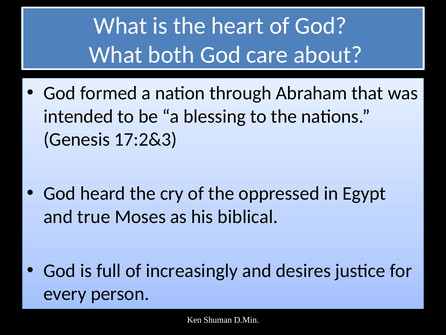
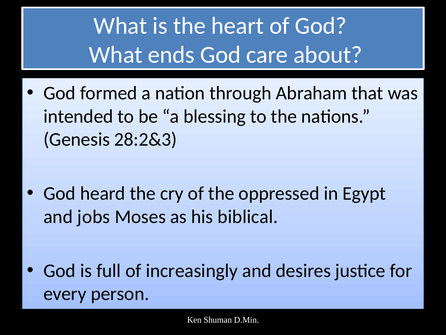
both: both -> ends
17:2&3: 17:2&3 -> 28:2&3
true: true -> jobs
